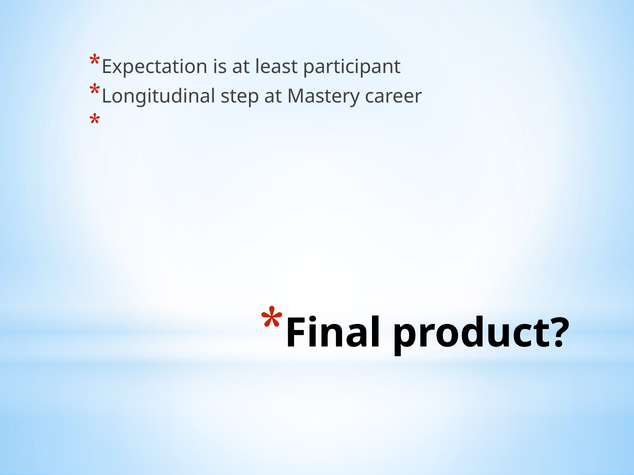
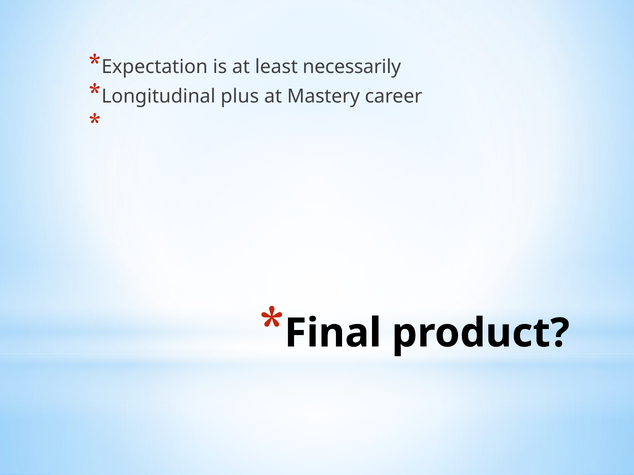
participant: participant -> necessarily
step: step -> plus
